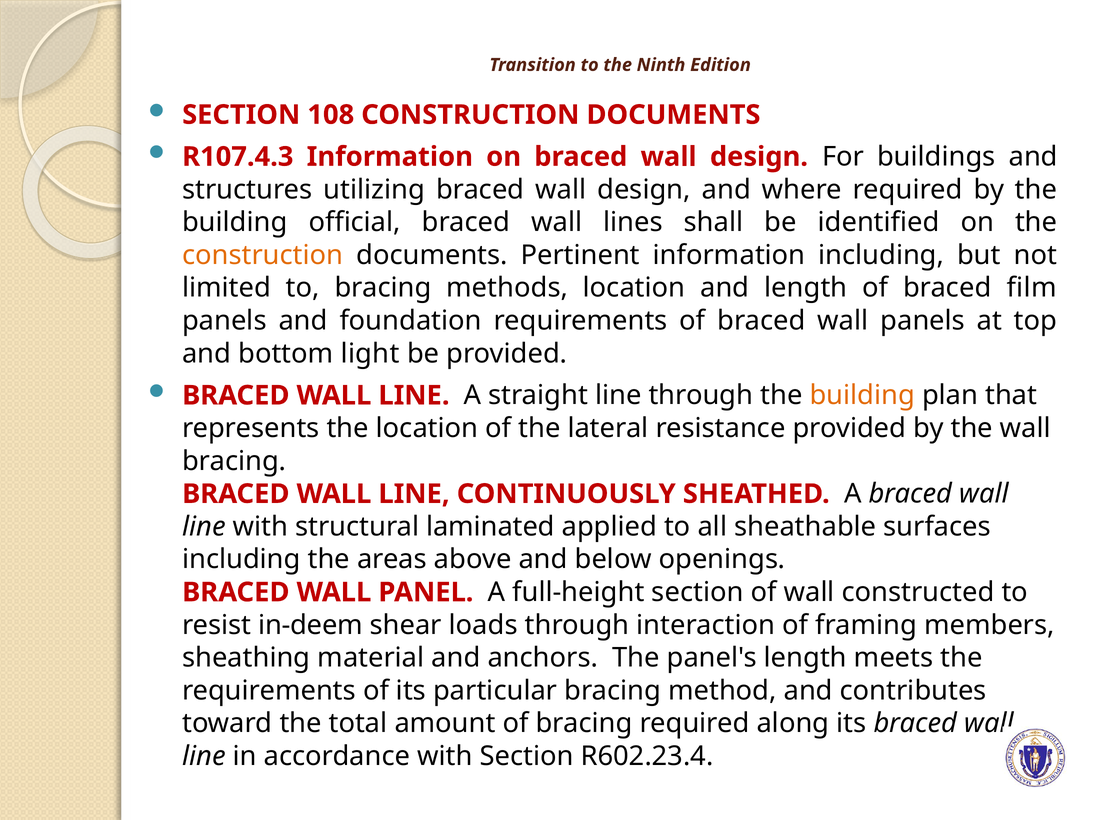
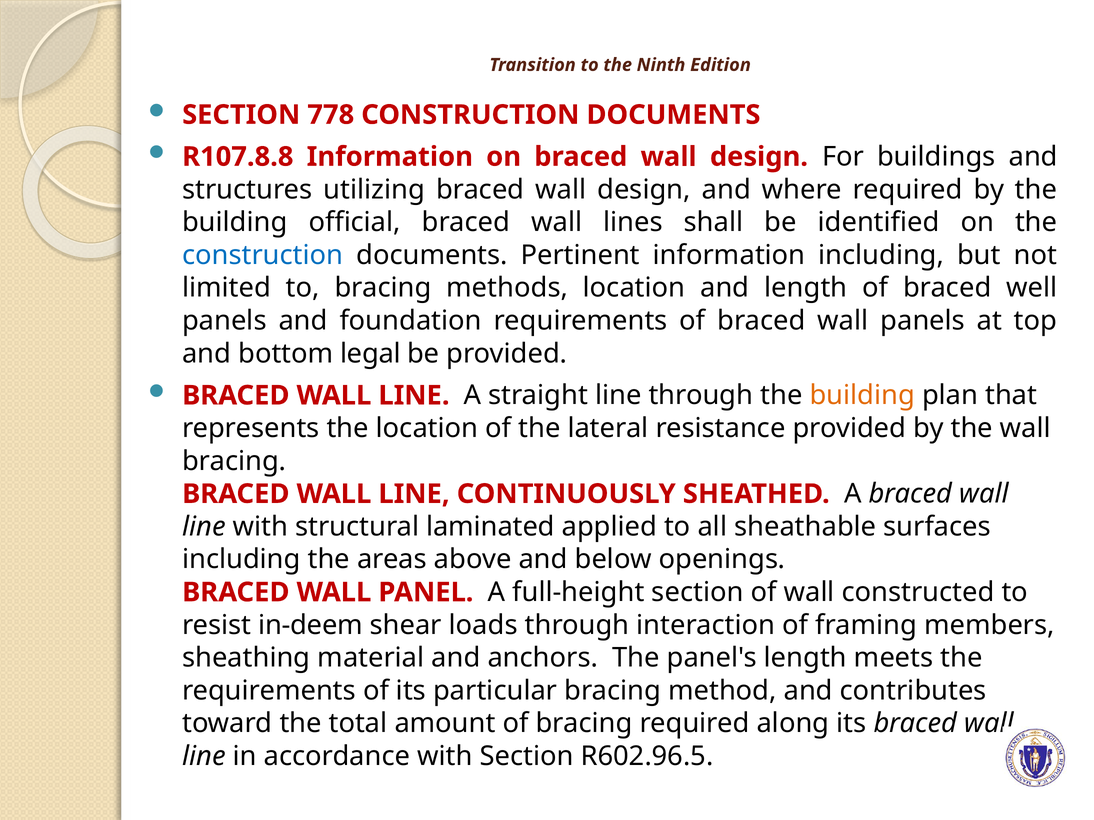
108: 108 -> 778
R107.4.3: R107.4.3 -> R107.8.8
construction at (263, 255) colour: orange -> blue
film: film -> well
light: light -> legal
R602.23.4: R602.23.4 -> R602.96.5
